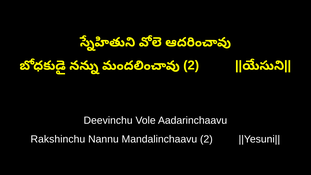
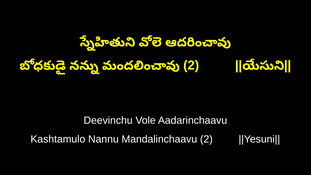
Rakshinchu: Rakshinchu -> Kashtamulo
